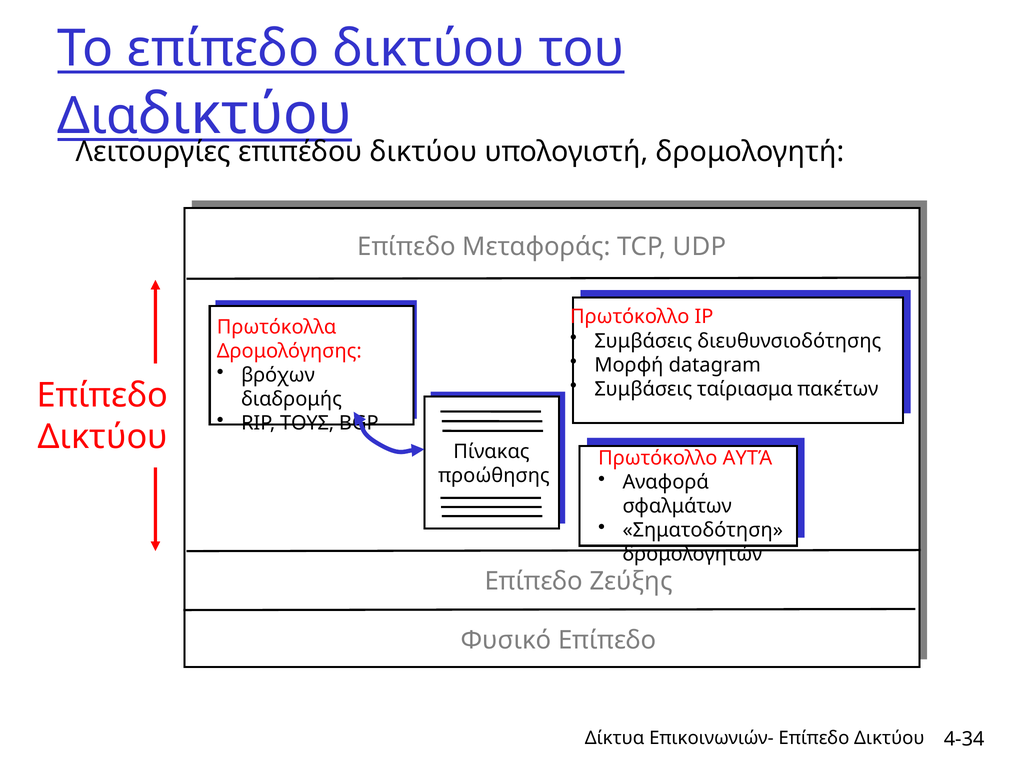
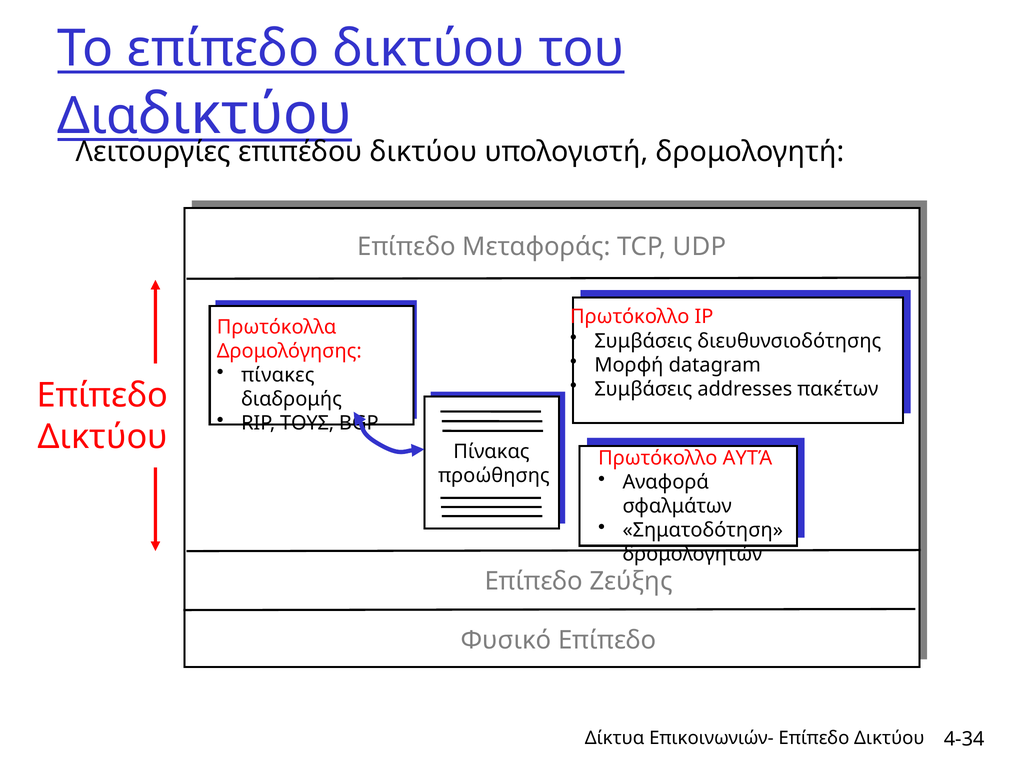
βρόχων: βρόχων -> πίνακες
ταίριασμα: ταίριασμα -> addresses
